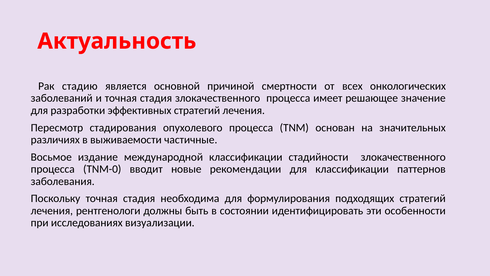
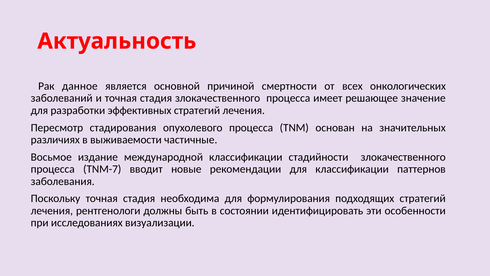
стадию: стадию -> данное
TNM-0: TNM-0 -> TNM-7
